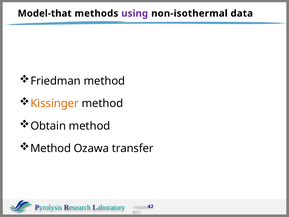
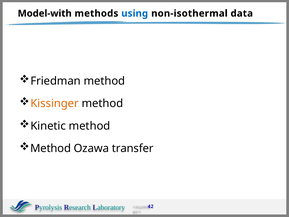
Model-that: Model-that -> Model-with
using colour: purple -> blue
Obtain: Obtain -> Kinetic
